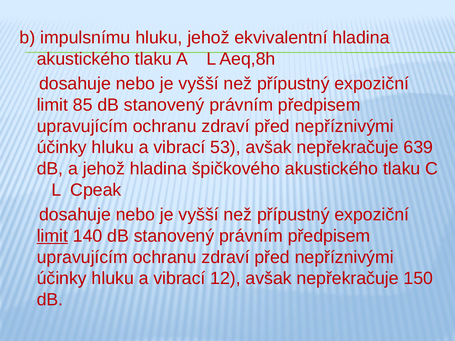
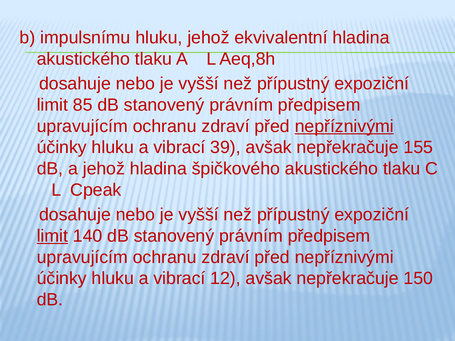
nepříznivými at (344, 126) underline: none -> present
53: 53 -> 39
639: 639 -> 155
